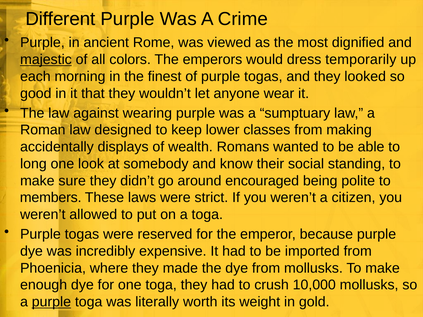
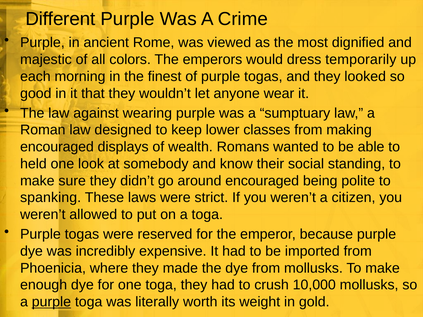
majestic underline: present -> none
accidentally at (57, 147): accidentally -> encouraged
long: long -> held
members: members -> spanking
